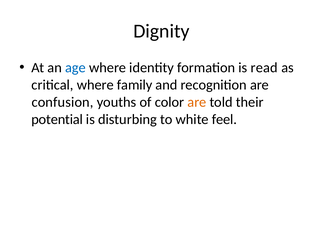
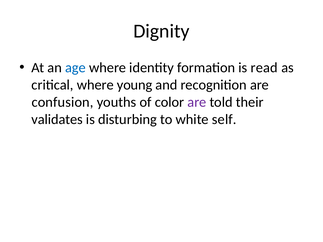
family: family -> young
are at (197, 102) colour: orange -> purple
potential: potential -> validates
feel: feel -> self
